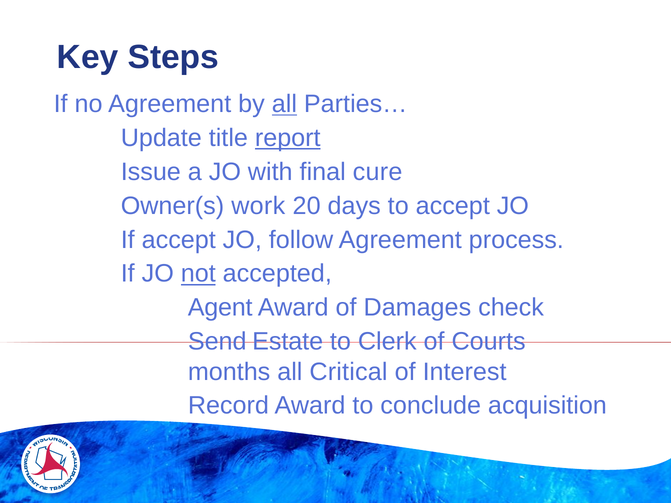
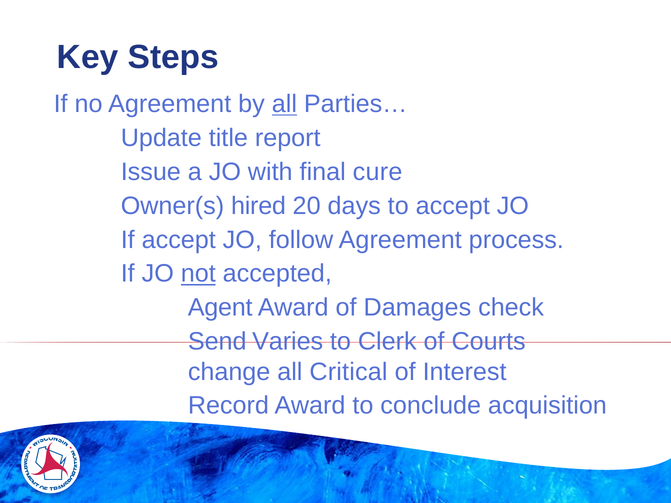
report underline: present -> none
work: work -> hired
Estate: Estate -> Varies
months: months -> change
